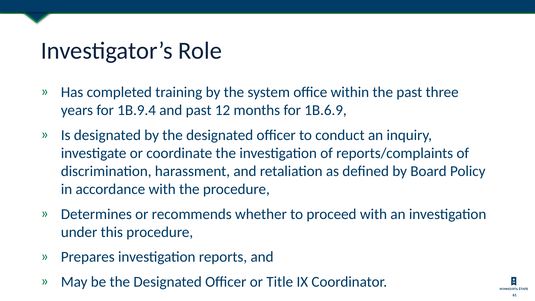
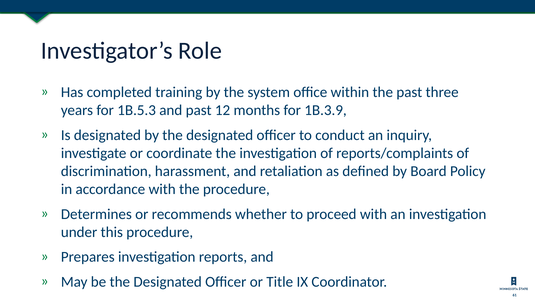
1B.9.4: 1B.9.4 -> 1B.5.3
1B.6.9: 1B.6.9 -> 1B.3.9
